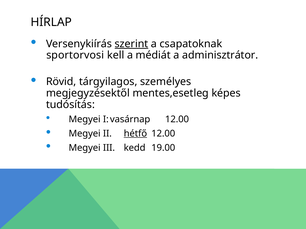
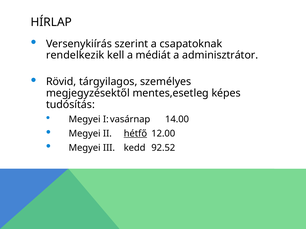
szerint underline: present -> none
sportorvosi: sportorvosi -> rendelkezik
12.00 at (177, 120): 12.00 -> 14.00
19.00: 19.00 -> 92.52
